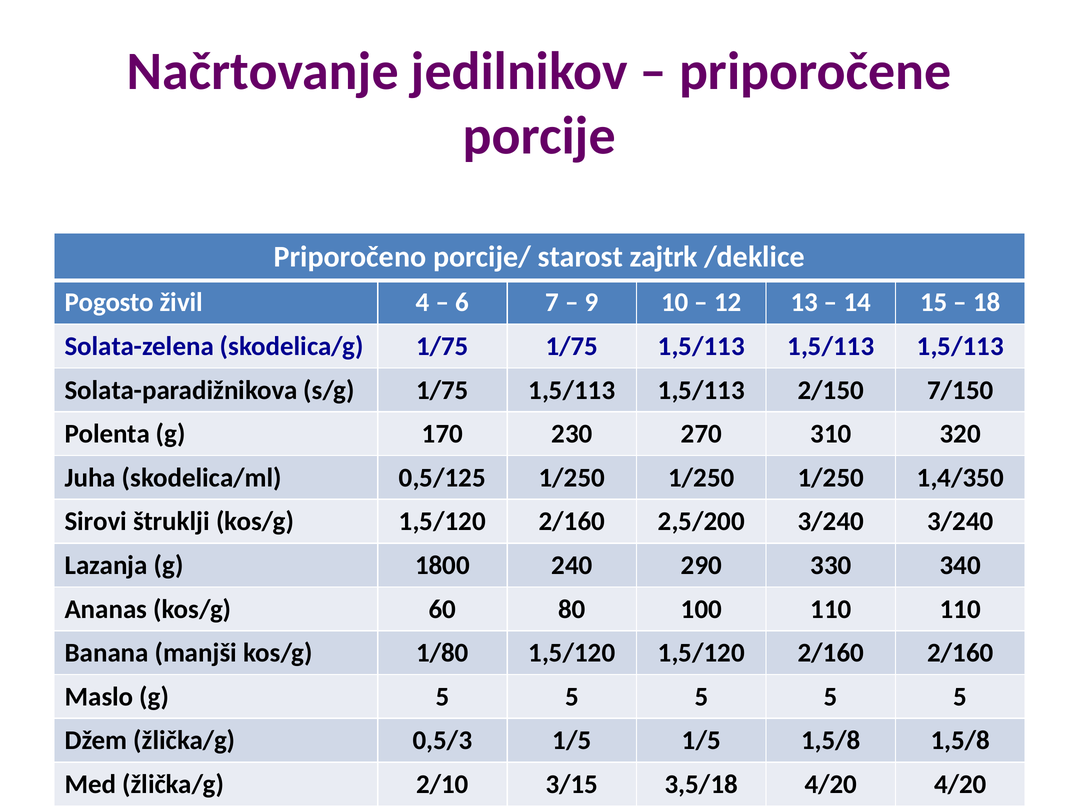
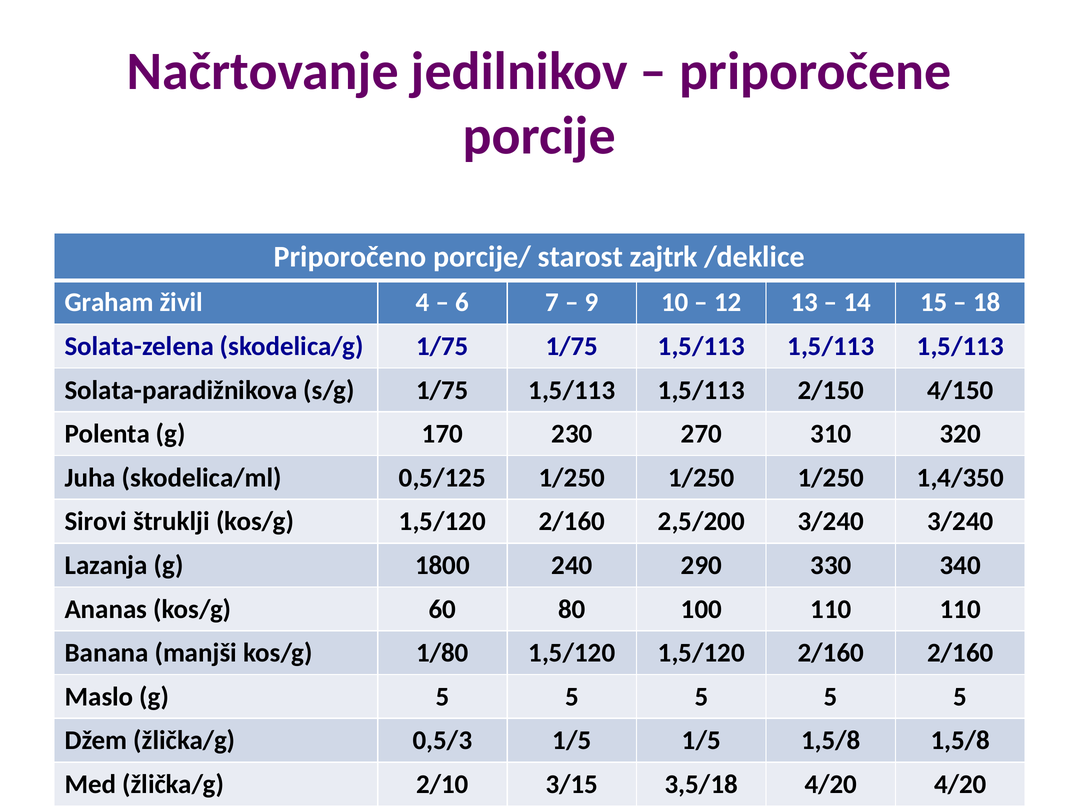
Pogosto: Pogosto -> Graham
7/150: 7/150 -> 4/150
